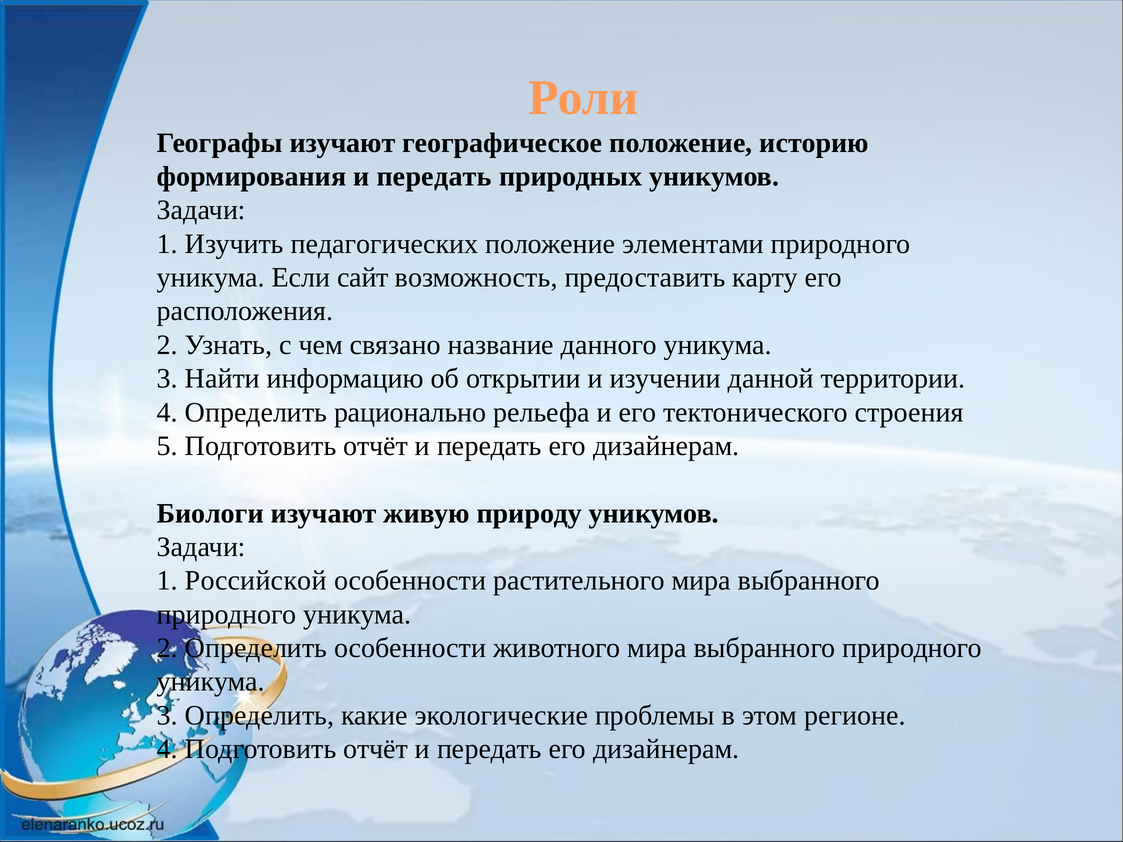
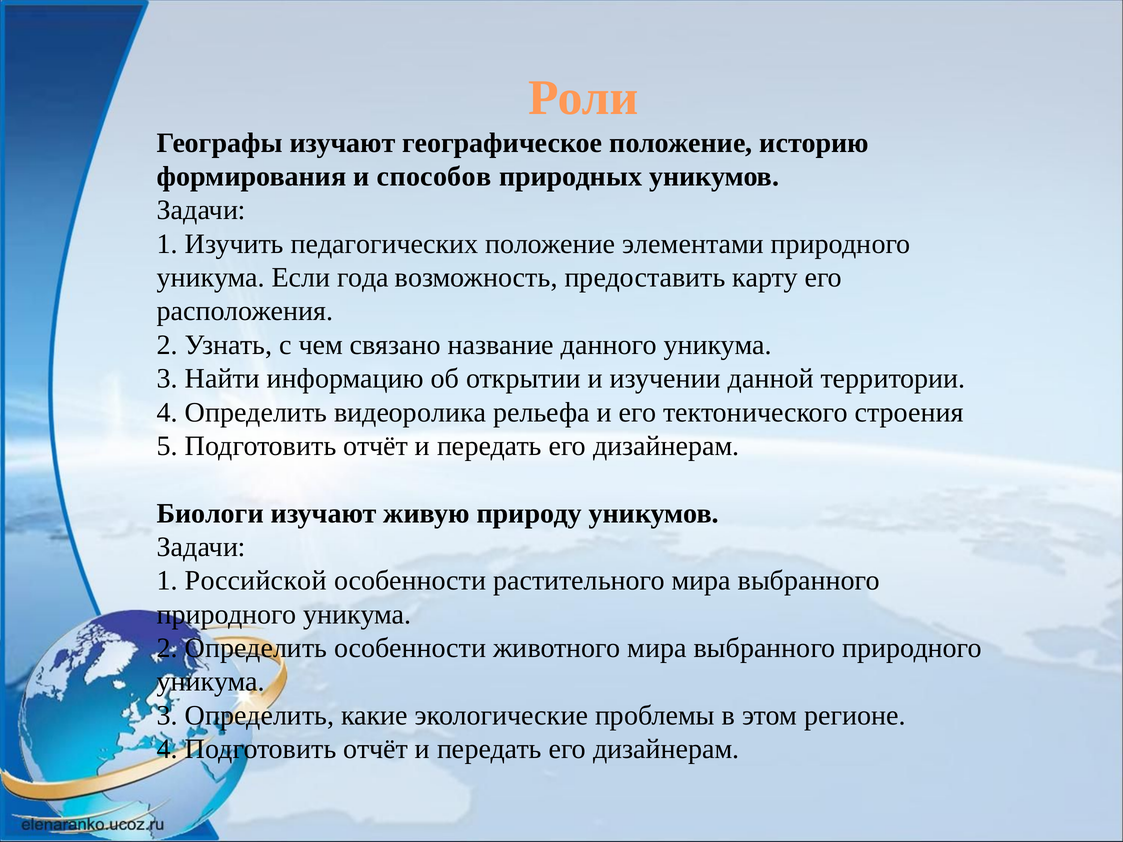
формирования и передать: передать -> способов
cайт: cайт -> года
рационально: рационально -> видеоролика
